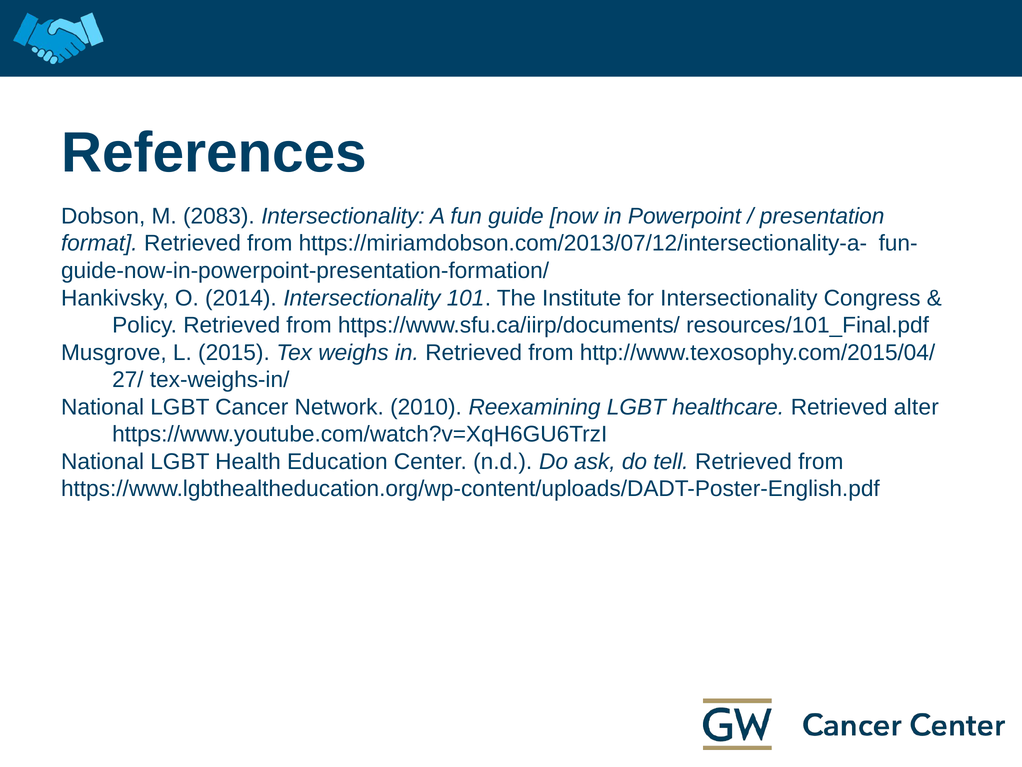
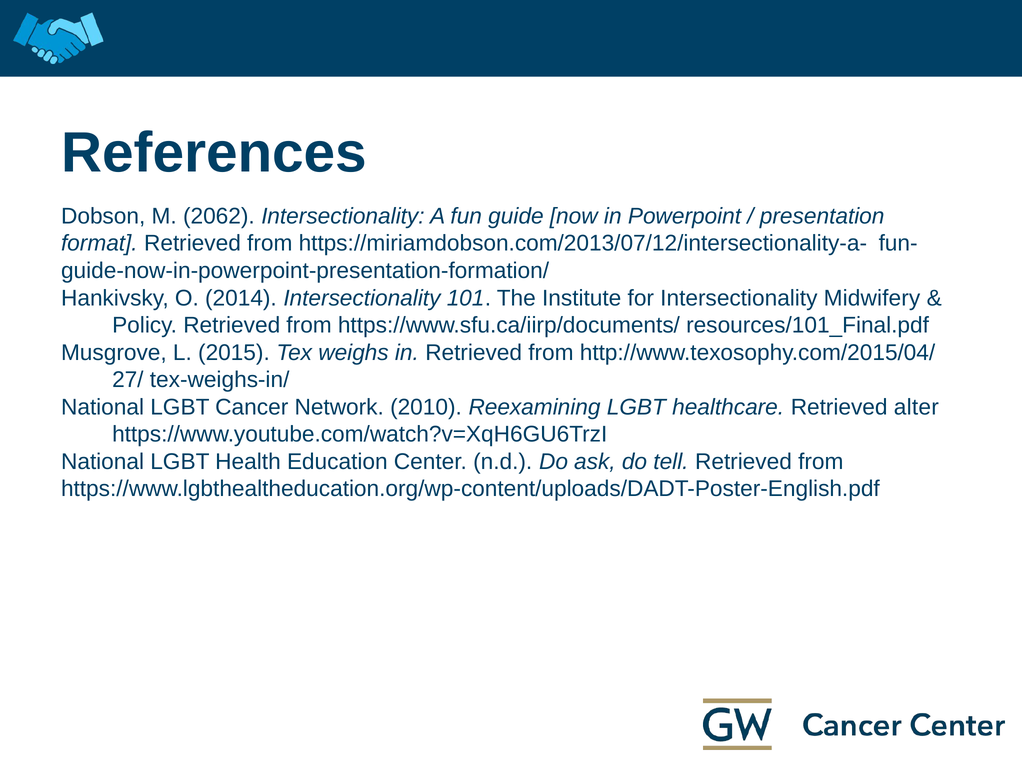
2083: 2083 -> 2062
Congress: Congress -> Midwifery
